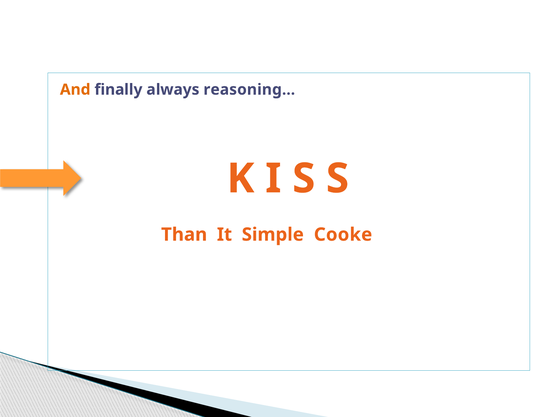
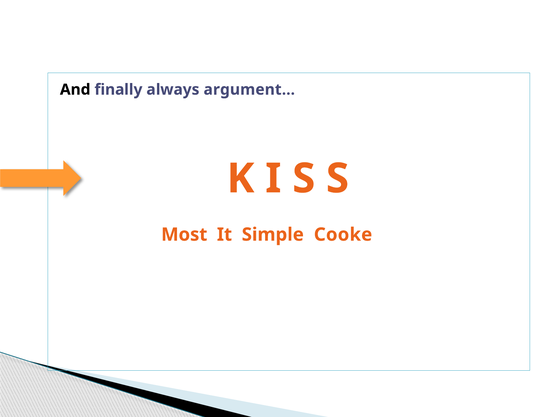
And colour: orange -> black
reasoning…: reasoning… -> argument…
Than: Than -> Most
